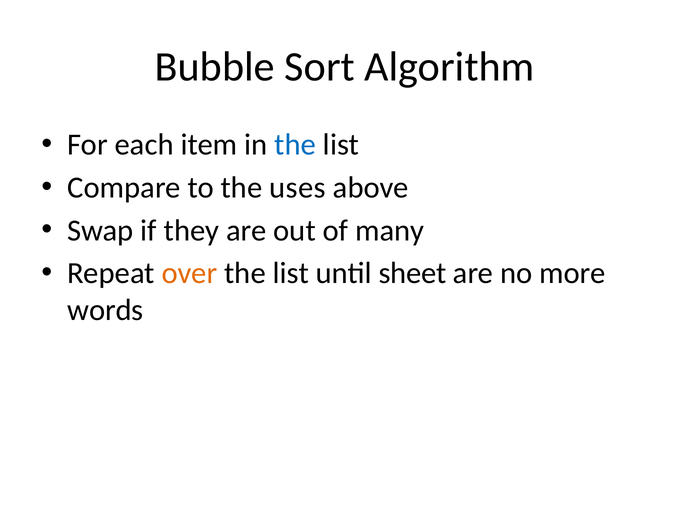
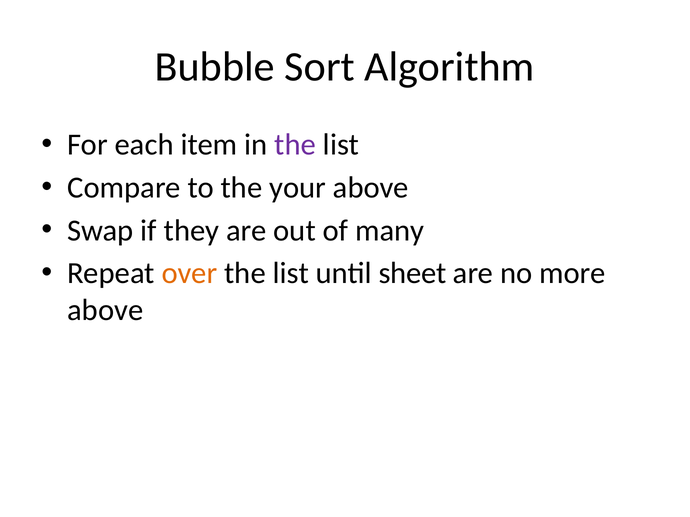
the at (295, 145) colour: blue -> purple
uses: uses -> your
words at (105, 310): words -> above
